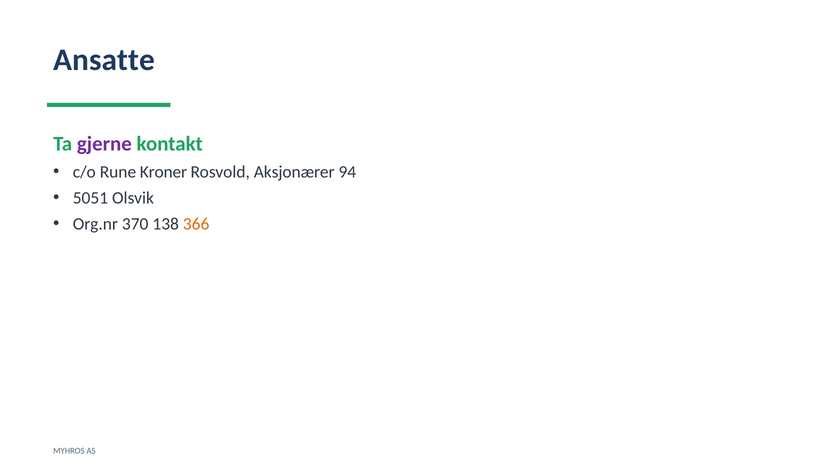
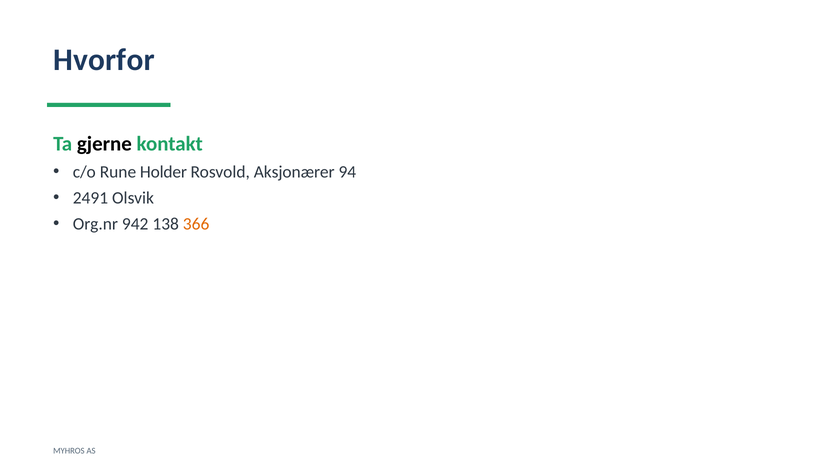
Ansatte: Ansatte -> Hvorfor
gjerne colour: purple -> black
Kroner: Kroner -> Holder
5051: 5051 -> 2491
370: 370 -> 942
